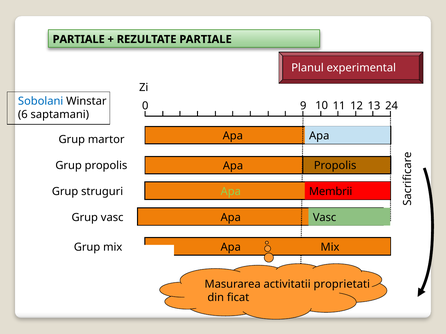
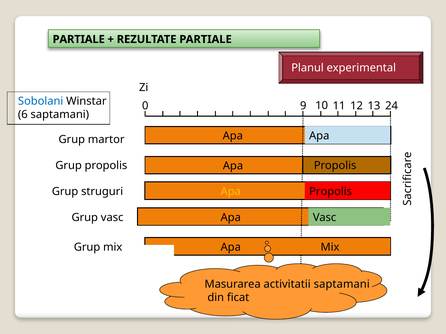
Apa at (231, 192) colour: light green -> yellow
struguri Membrii: Membrii -> Propolis
activitatii proprietati: proprietati -> saptamani
